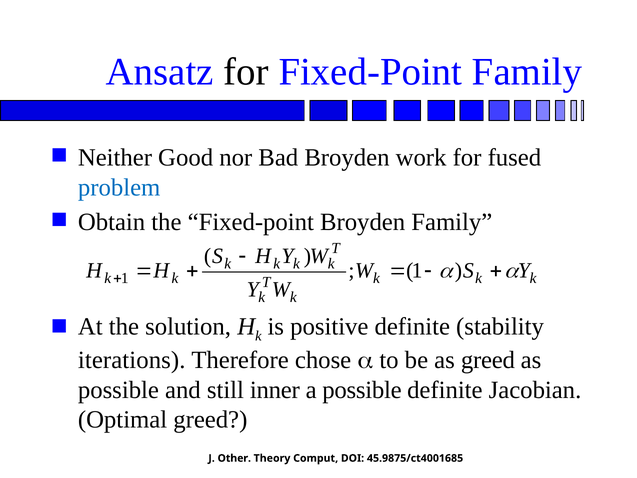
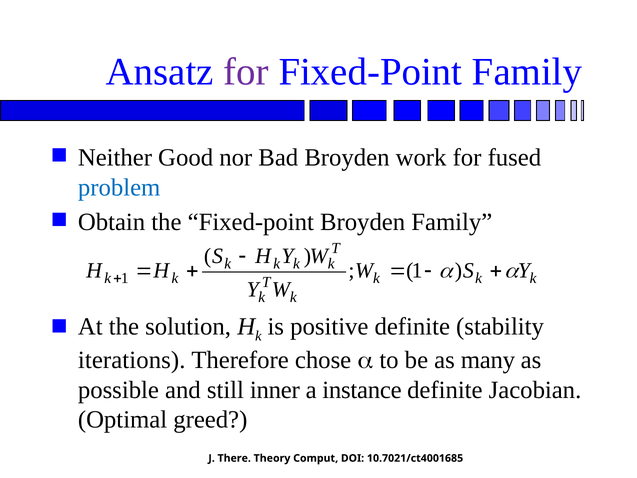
for at (246, 72) colour: black -> purple
as greed: greed -> many
a possible: possible -> instance
Other: Other -> There
45.9875/ct4001685: 45.9875/ct4001685 -> 10.7021/ct4001685
